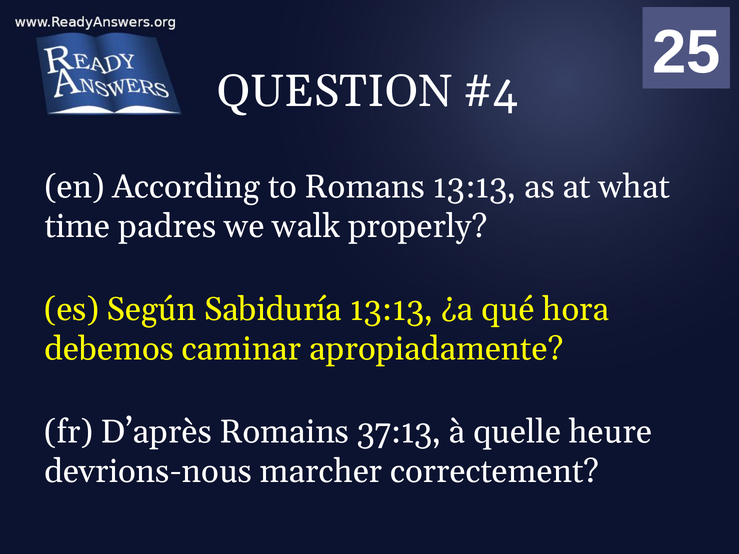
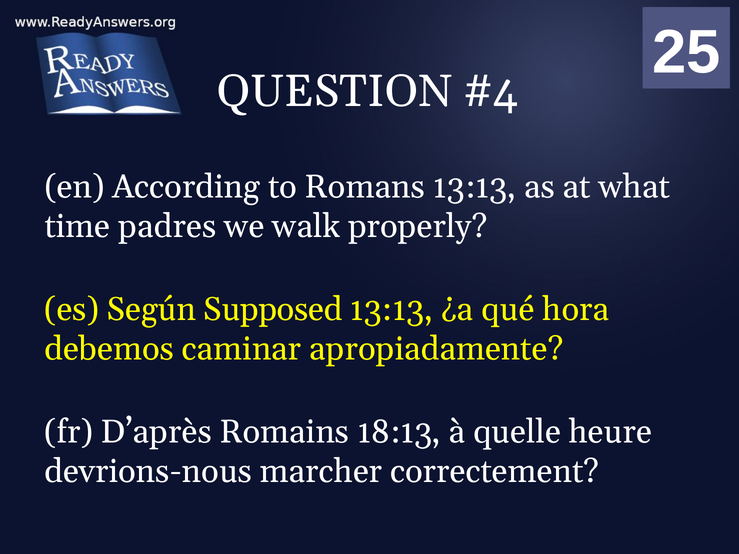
Sabiduría: Sabiduría -> Supposed
37:13: 37:13 -> 18:13
